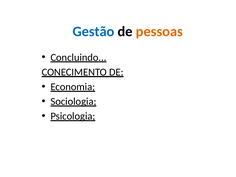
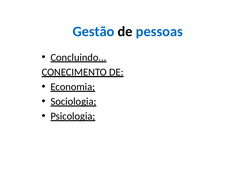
pessoas colour: orange -> blue
